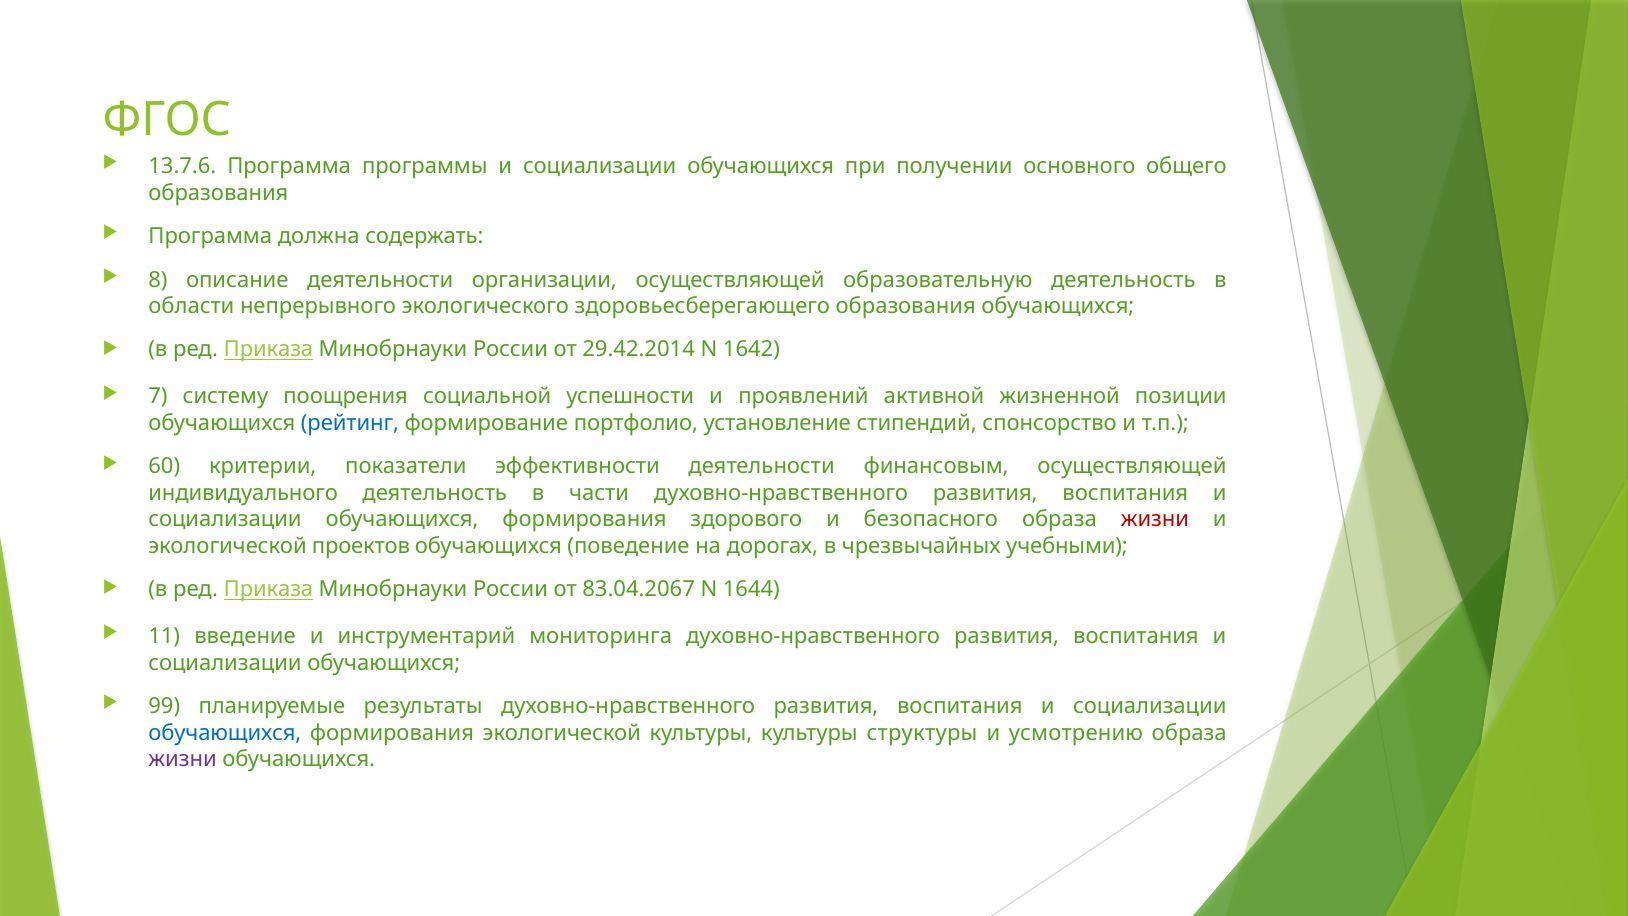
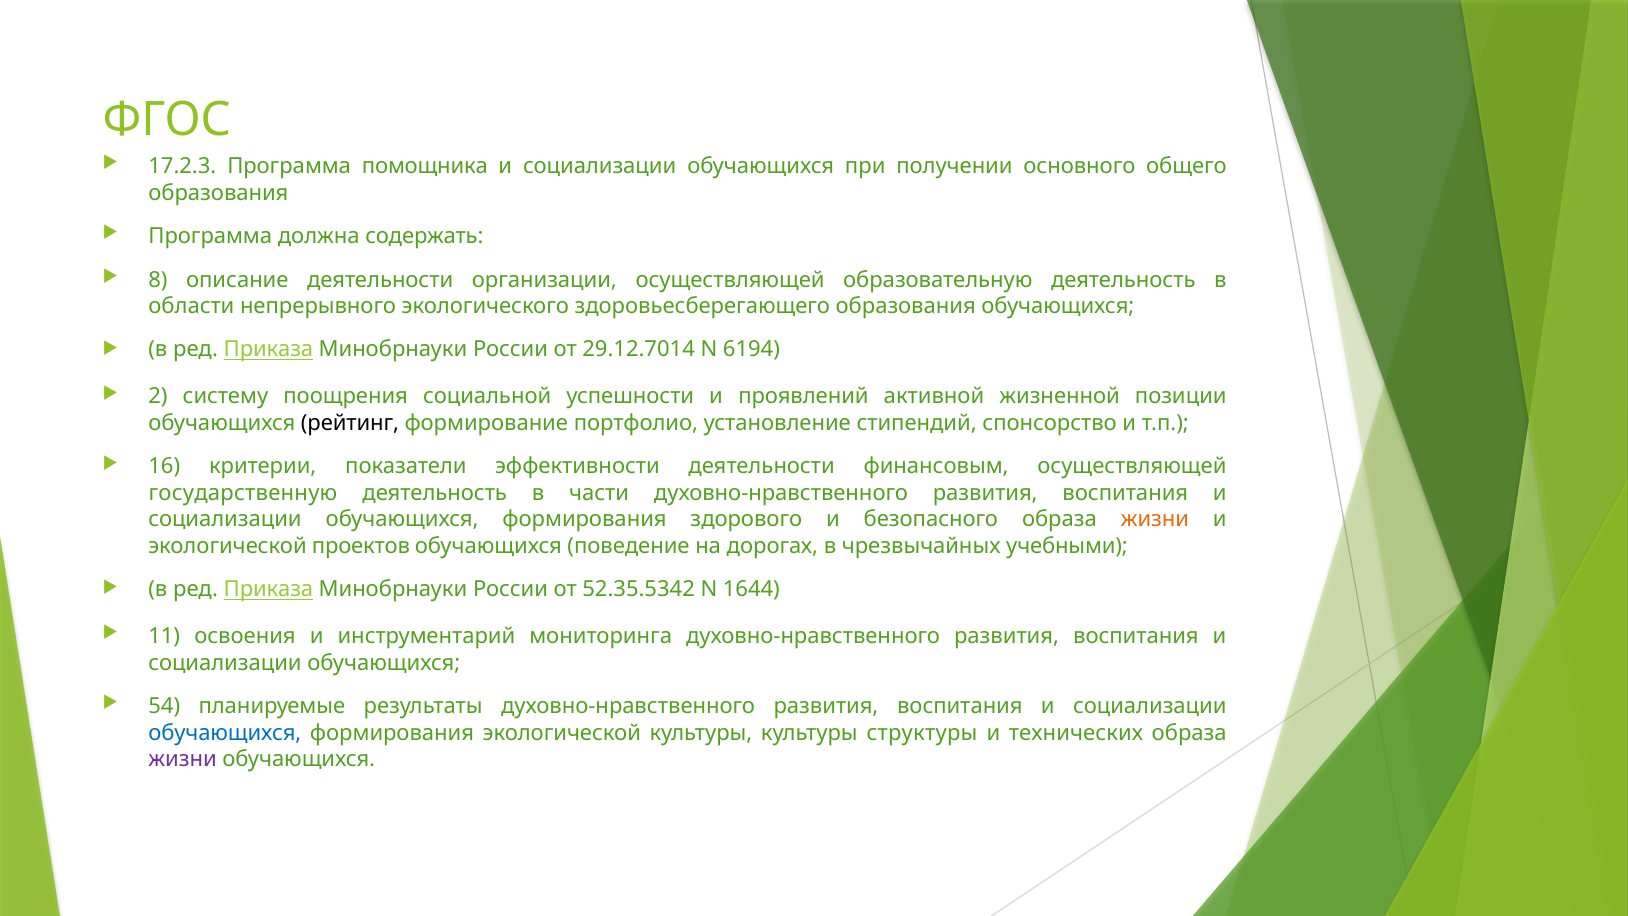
13.7.6: 13.7.6 -> 17.2.3
программы: программы -> помощника
29.42.2014: 29.42.2014 -> 29.12.7014
1642: 1642 -> 6194
7: 7 -> 2
рейтинг colour: blue -> black
60: 60 -> 16
индивидуального: индивидуального -> государственную
жизни at (1155, 519) colour: red -> orange
83.04.2067: 83.04.2067 -> 52.35.5342
введение: введение -> освоения
99: 99 -> 54
усмотрению: усмотрению -> технических
